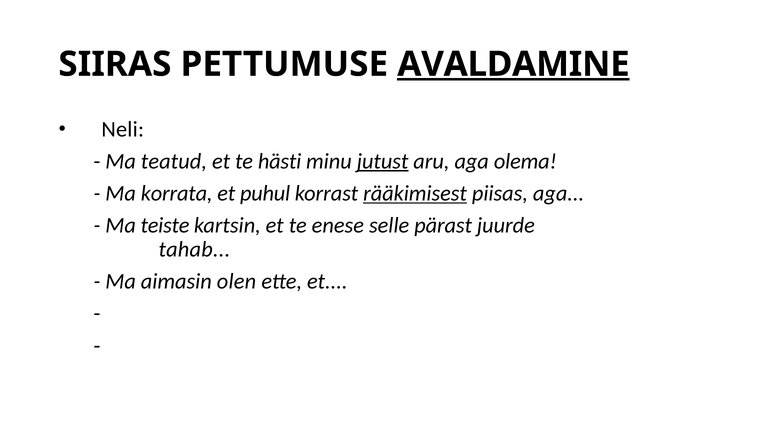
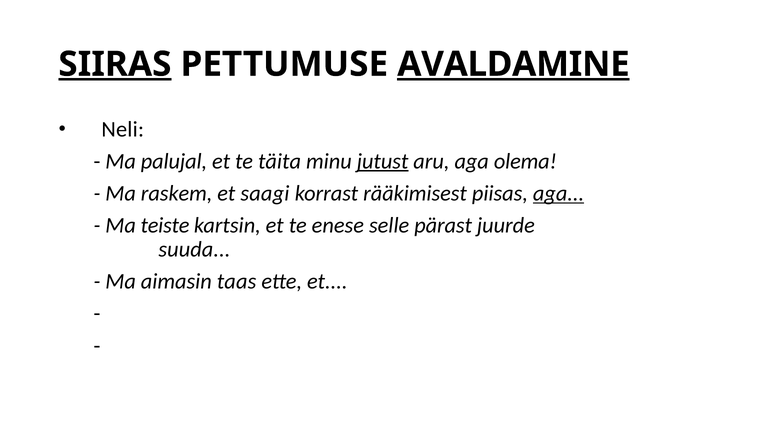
SIIRAS underline: none -> present
teatud: teatud -> palujal
hästi: hästi -> täita
korrata: korrata -> raskem
puhul: puhul -> saagi
rääkimisest underline: present -> none
aga at (559, 193) underline: none -> present
tahab: tahab -> suuda
olen: olen -> taas
